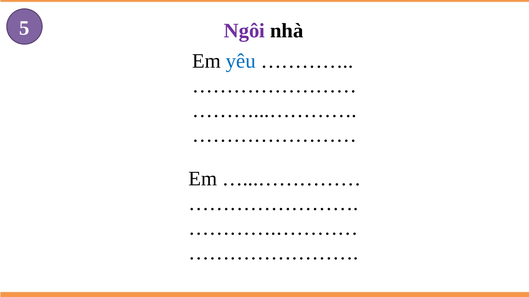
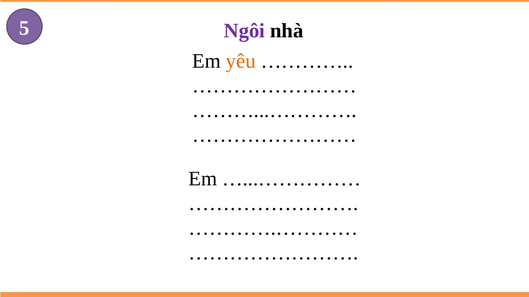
yêu colour: blue -> orange
